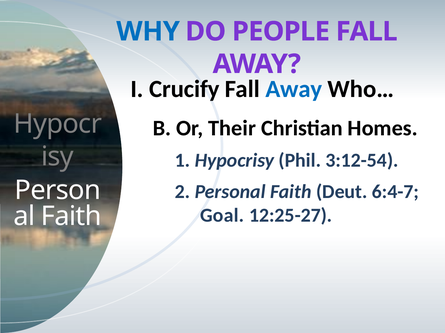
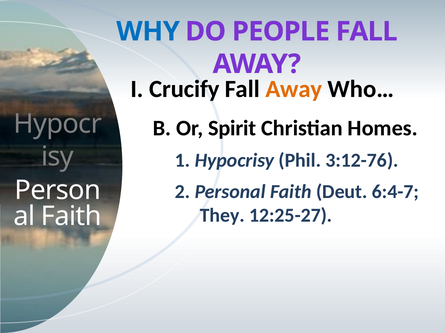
Away at (294, 89) colour: blue -> orange
Their: Their -> Spirit
3:12-54: 3:12-54 -> 3:12-76
Goal: Goal -> They
